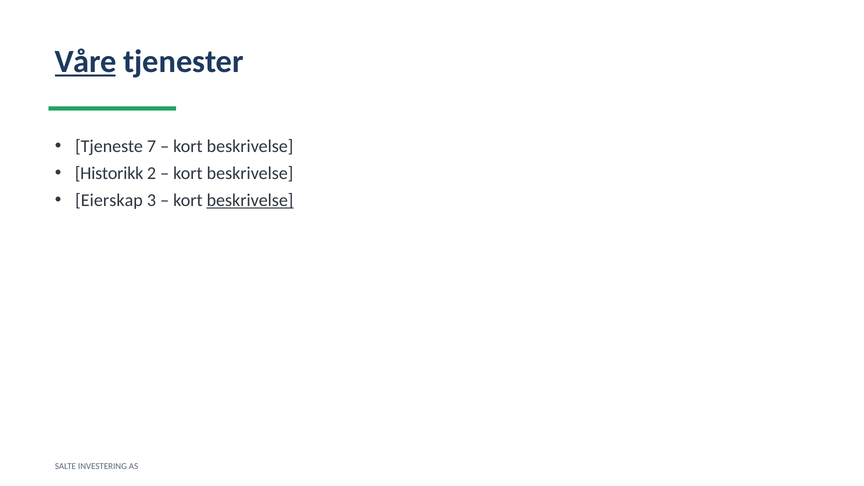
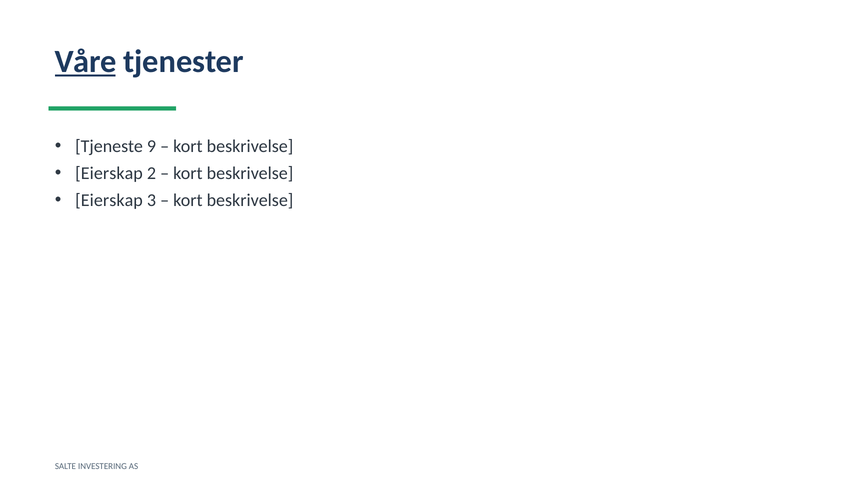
7: 7 -> 9
Historikk at (109, 173): Historikk -> Eierskap
beskrivelse at (250, 200) underline: present -> none
